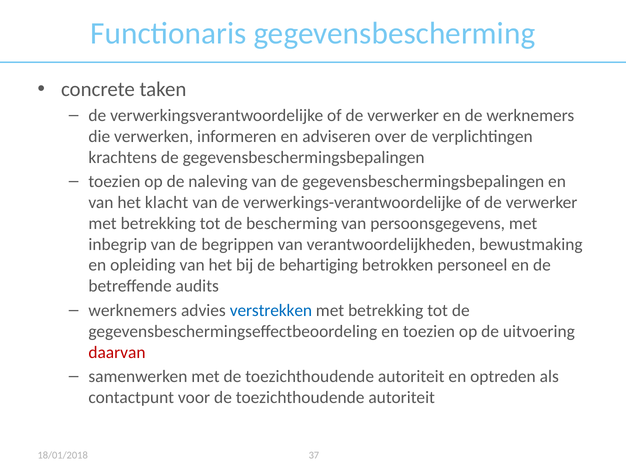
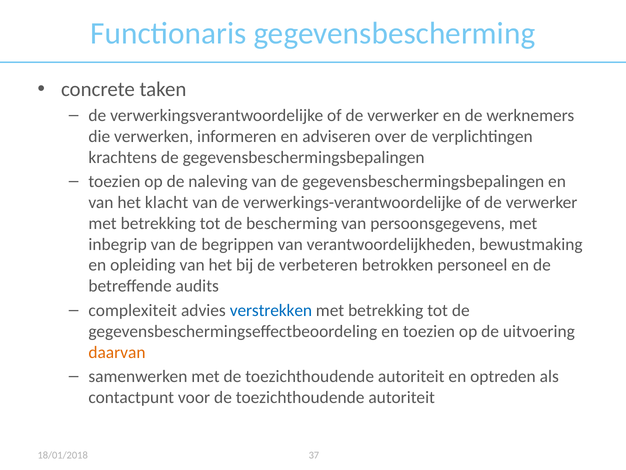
behartiging: behartiging -> verbeteren
werknemers at (133, 310): werknemers -> complexiteit
daarvan colour: red -> orange
